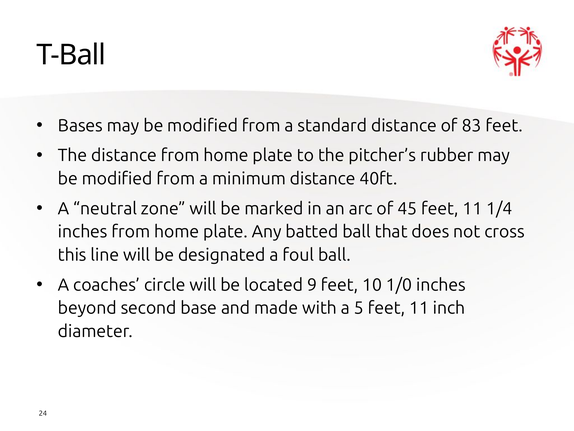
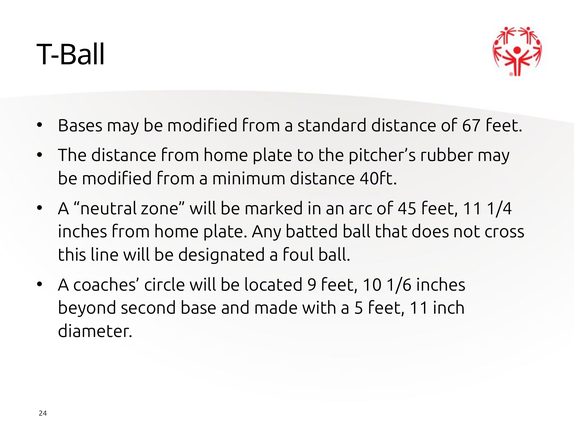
83: 83 -> 67
1/0: 1/0 -> 1/6
